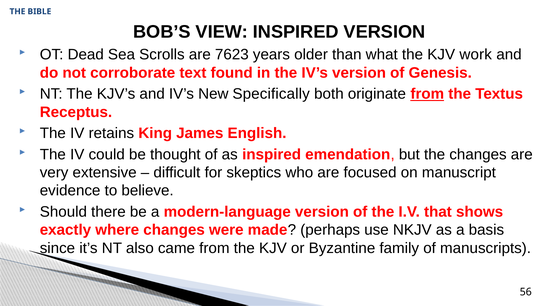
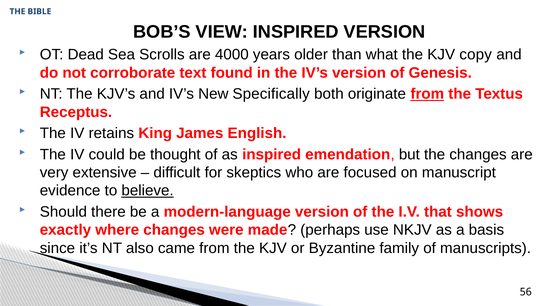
7623: 7623 -> 4000
work: work -> copy
believe underline: none -> present
